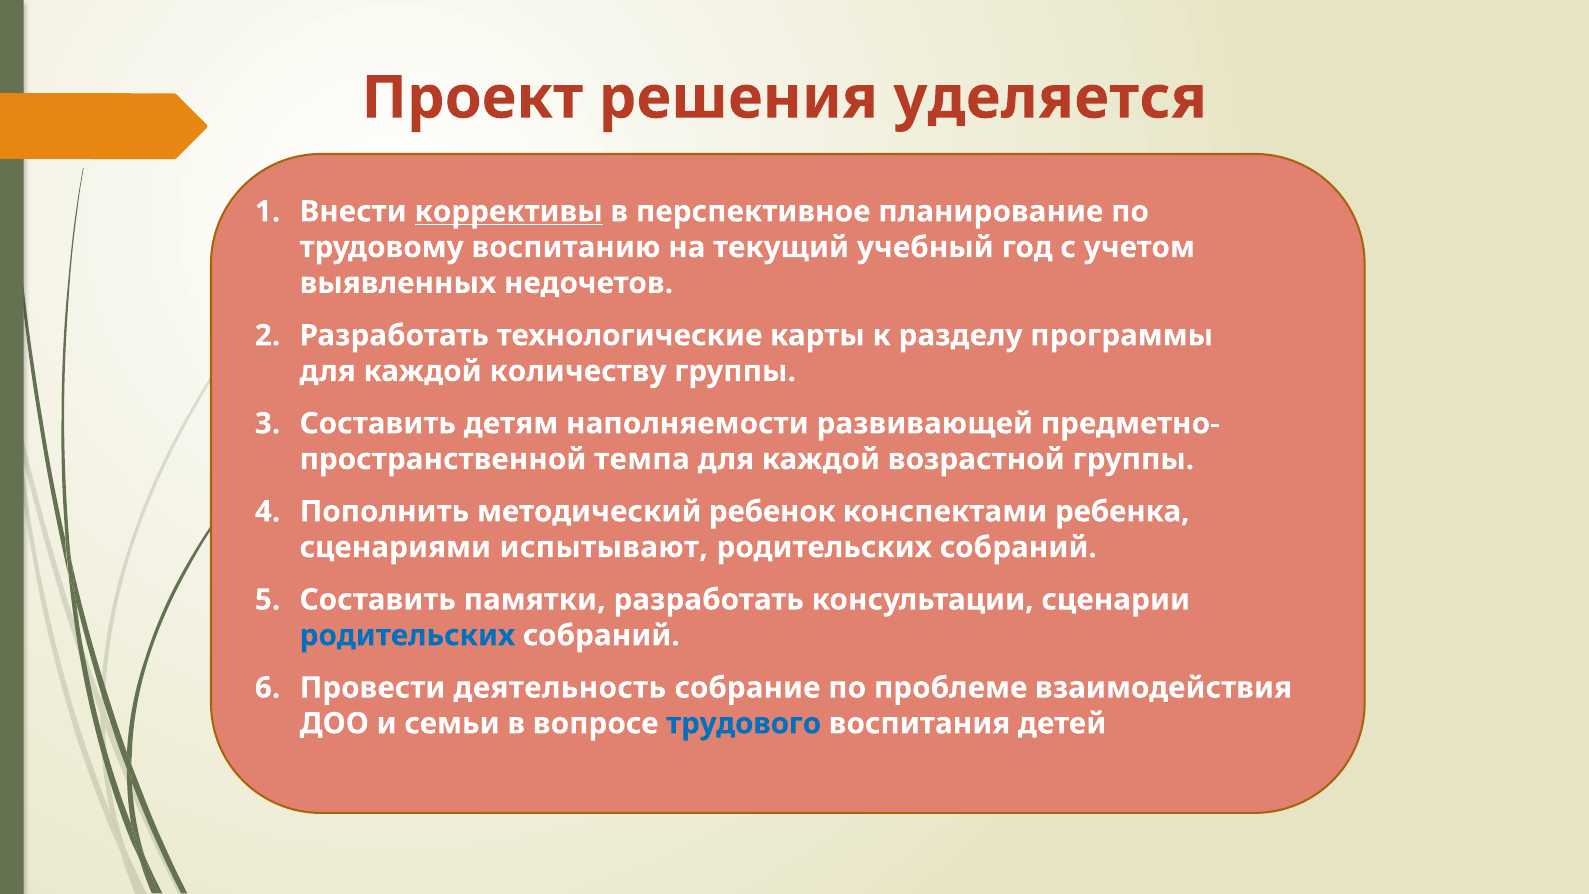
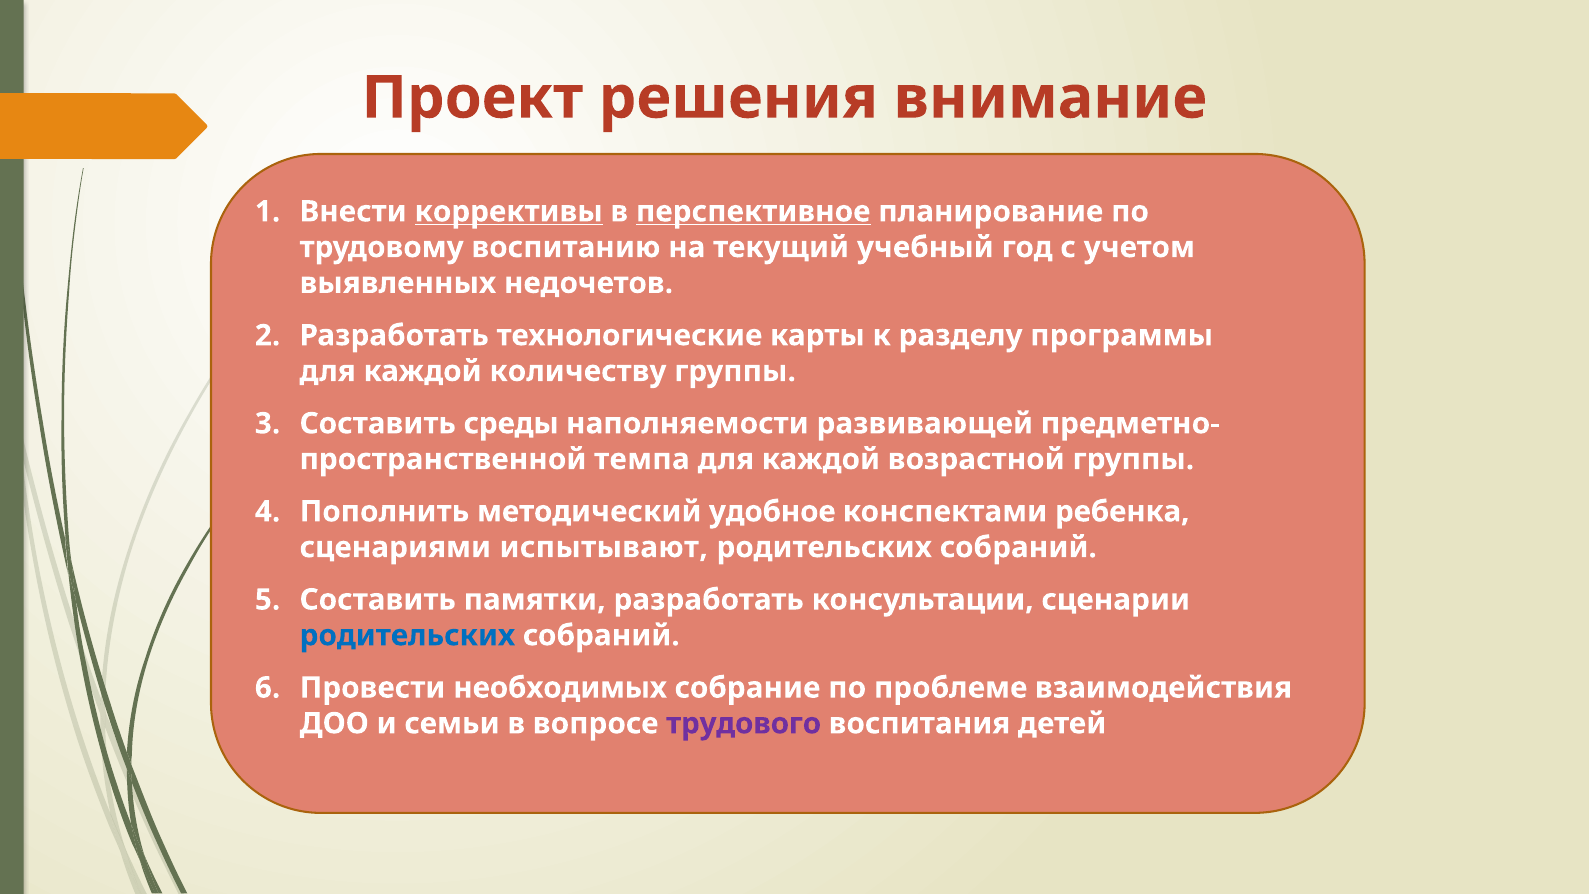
уделяется: уделяется -> внимание
перспективное underline: none -> present
детям: детям -> среды
ребенок: ребенок -> удобное
деятельность: деятельность -> необходимых
трудового colour: blue -> purple
